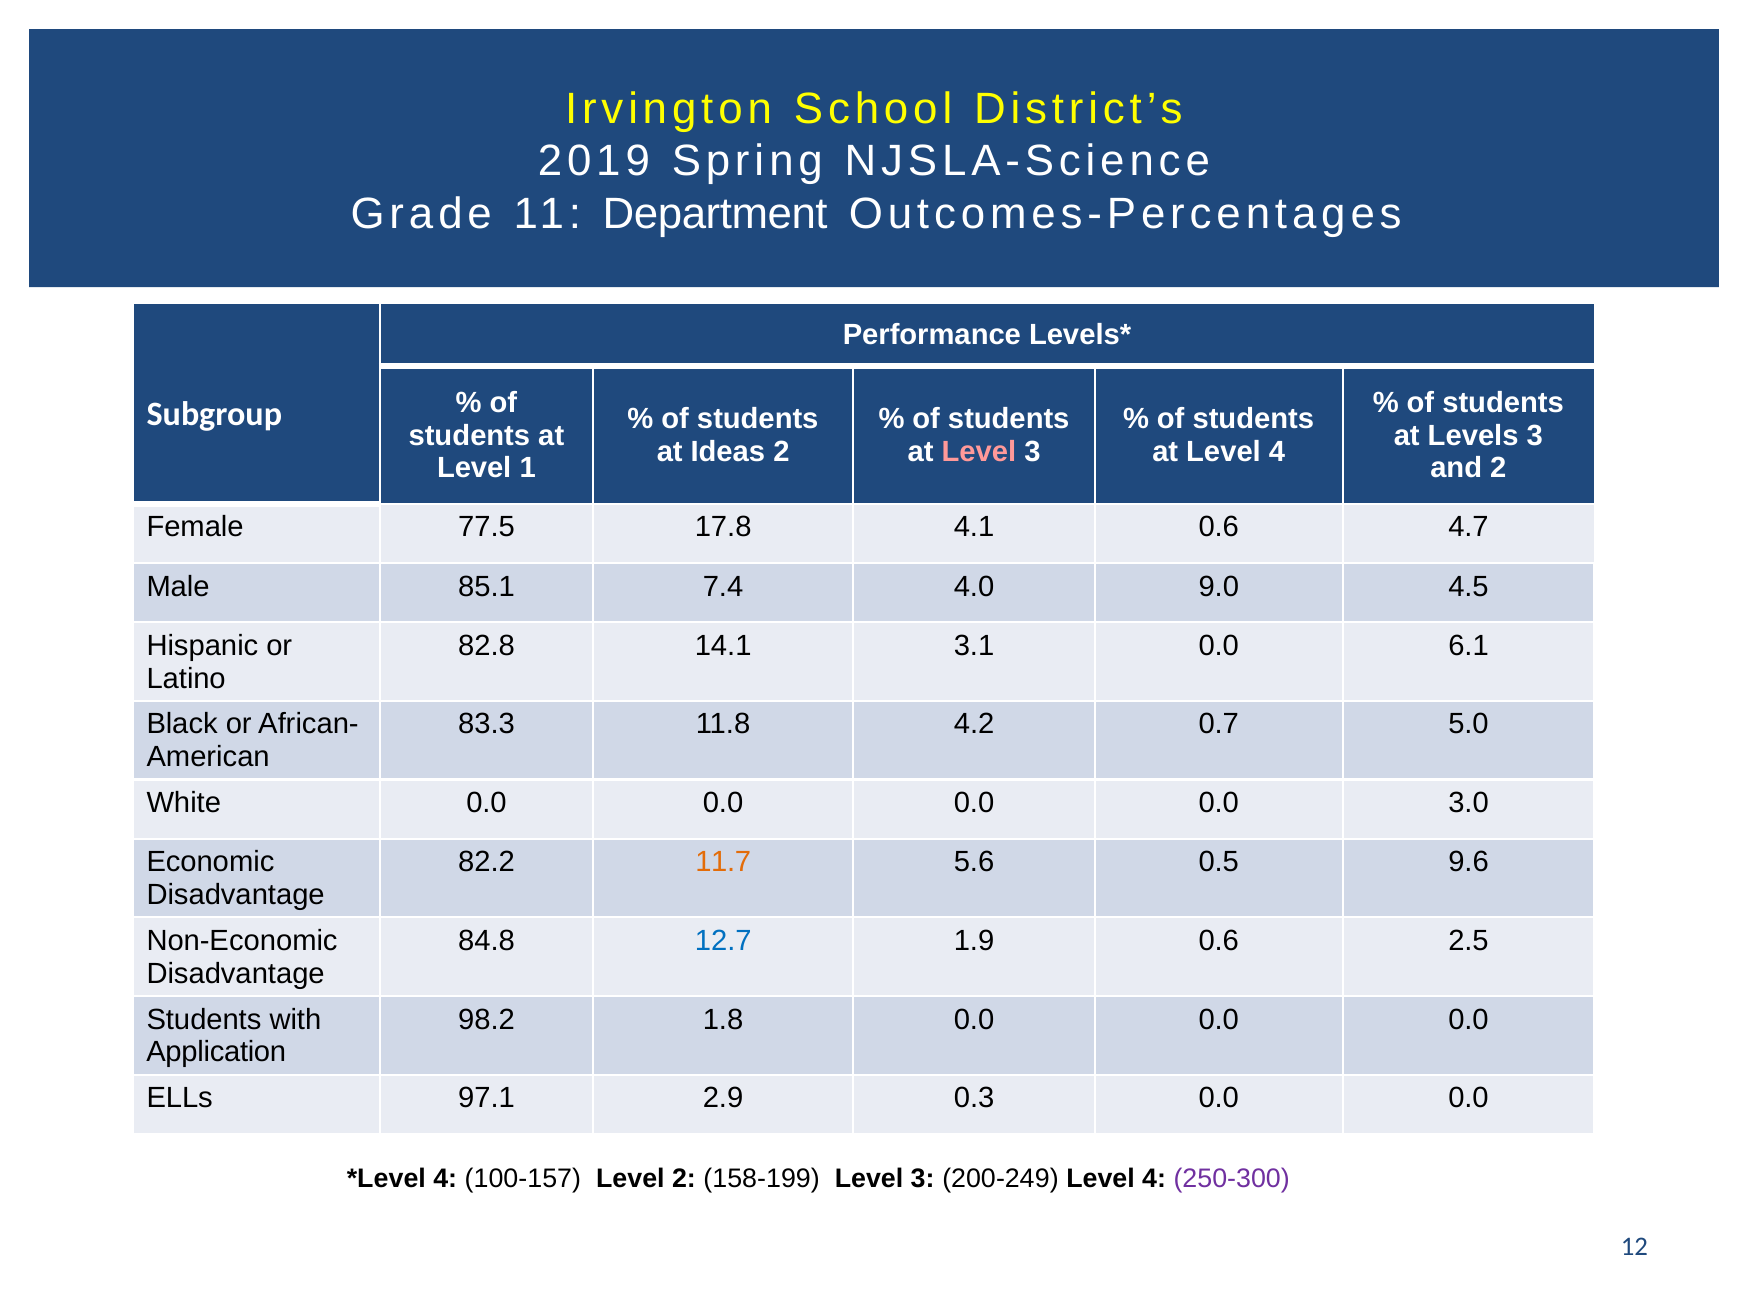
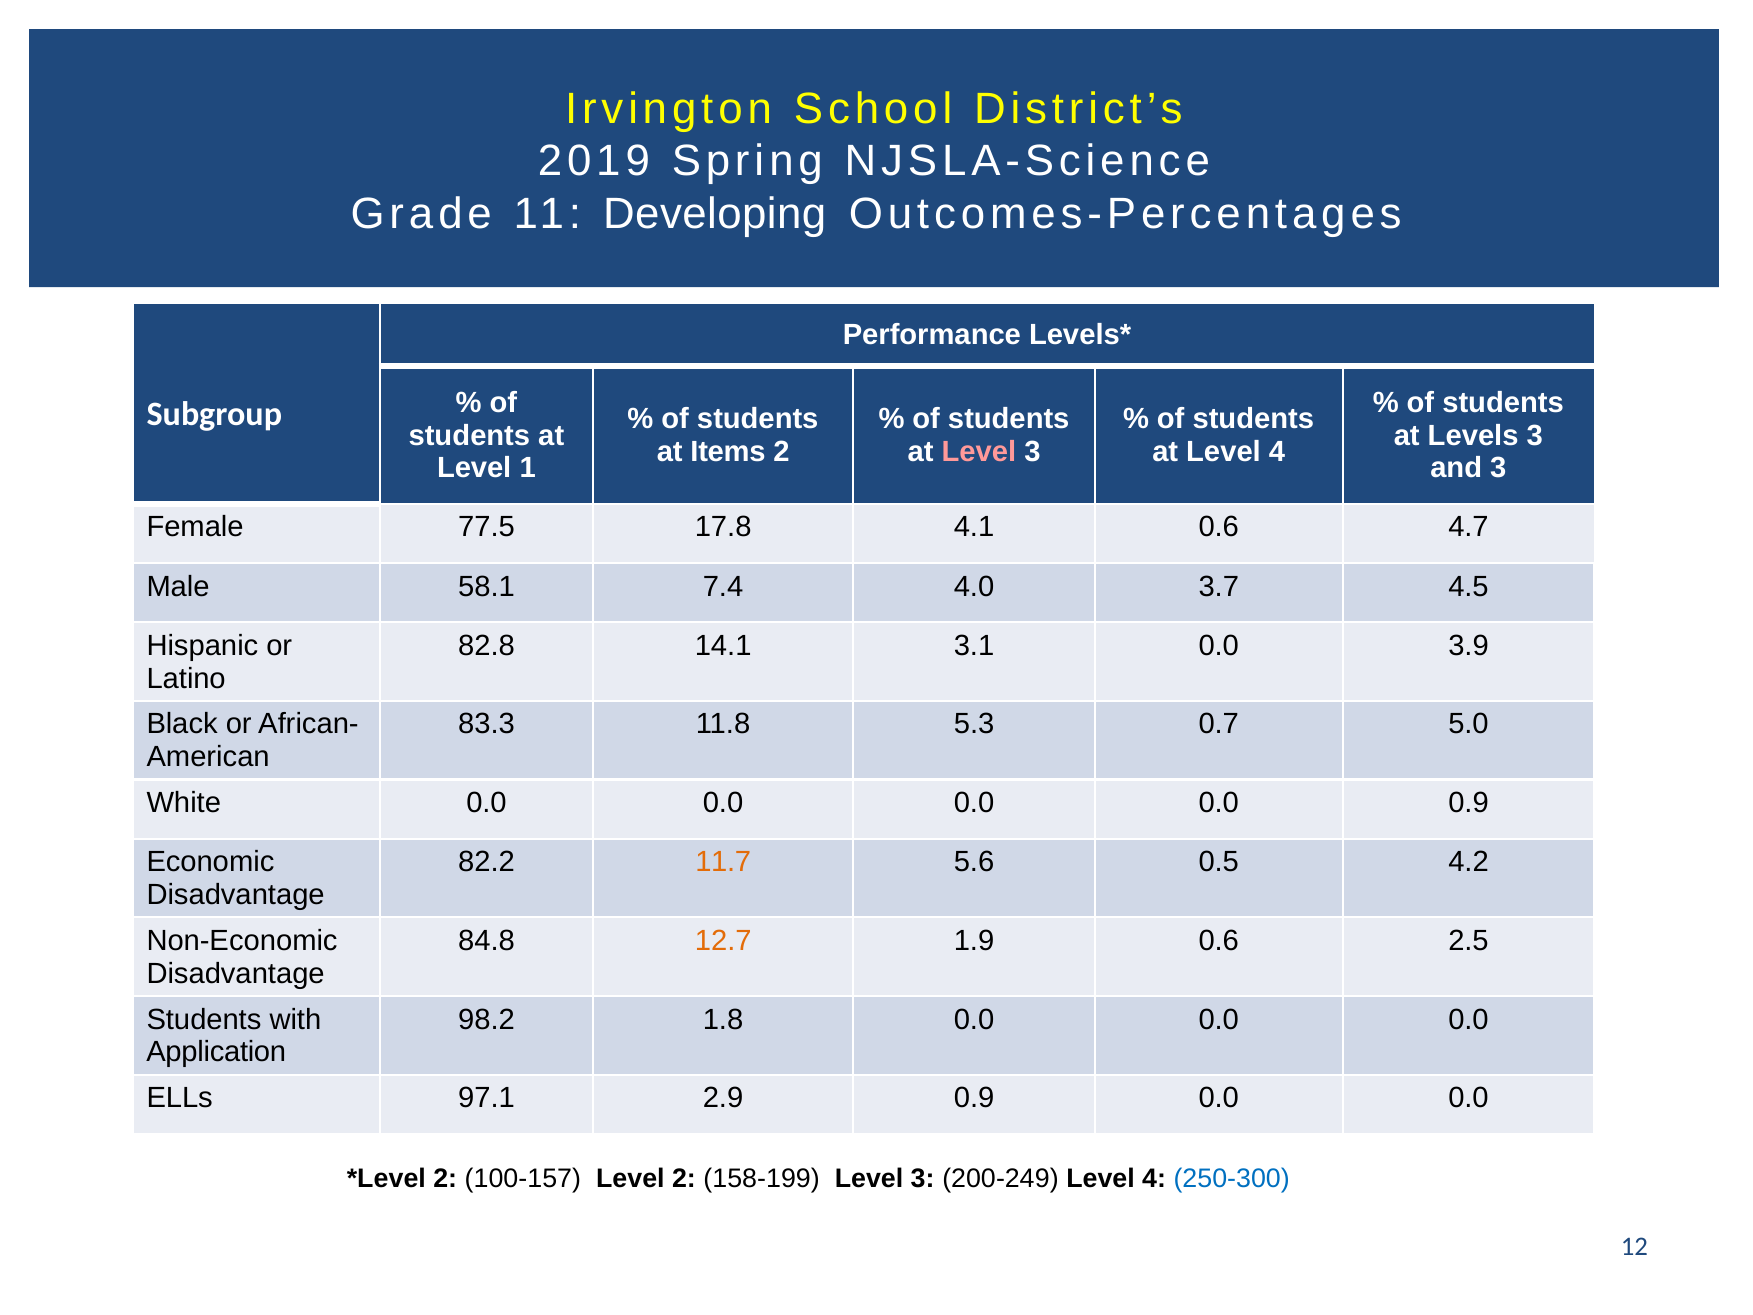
Department: Department -> Developing
Ideas: Ideas -> Items
and 2: 2 -> 3
85.1: 85.1 -> 58.1
9.0: 9.0 -> 3.7
6.1: 6.1 -> 3.9
4.2: 4.2 -> 5.3
0.0 3.0: 3.0 -> 0.9
9.6: 9.6 -> 4.2
12.7 colour: blue -> orange
2.9 0.3: 0.3 -> 0.9
4 at (445, 1178): 4 -> 2
250-300 colour: purple -> blue
